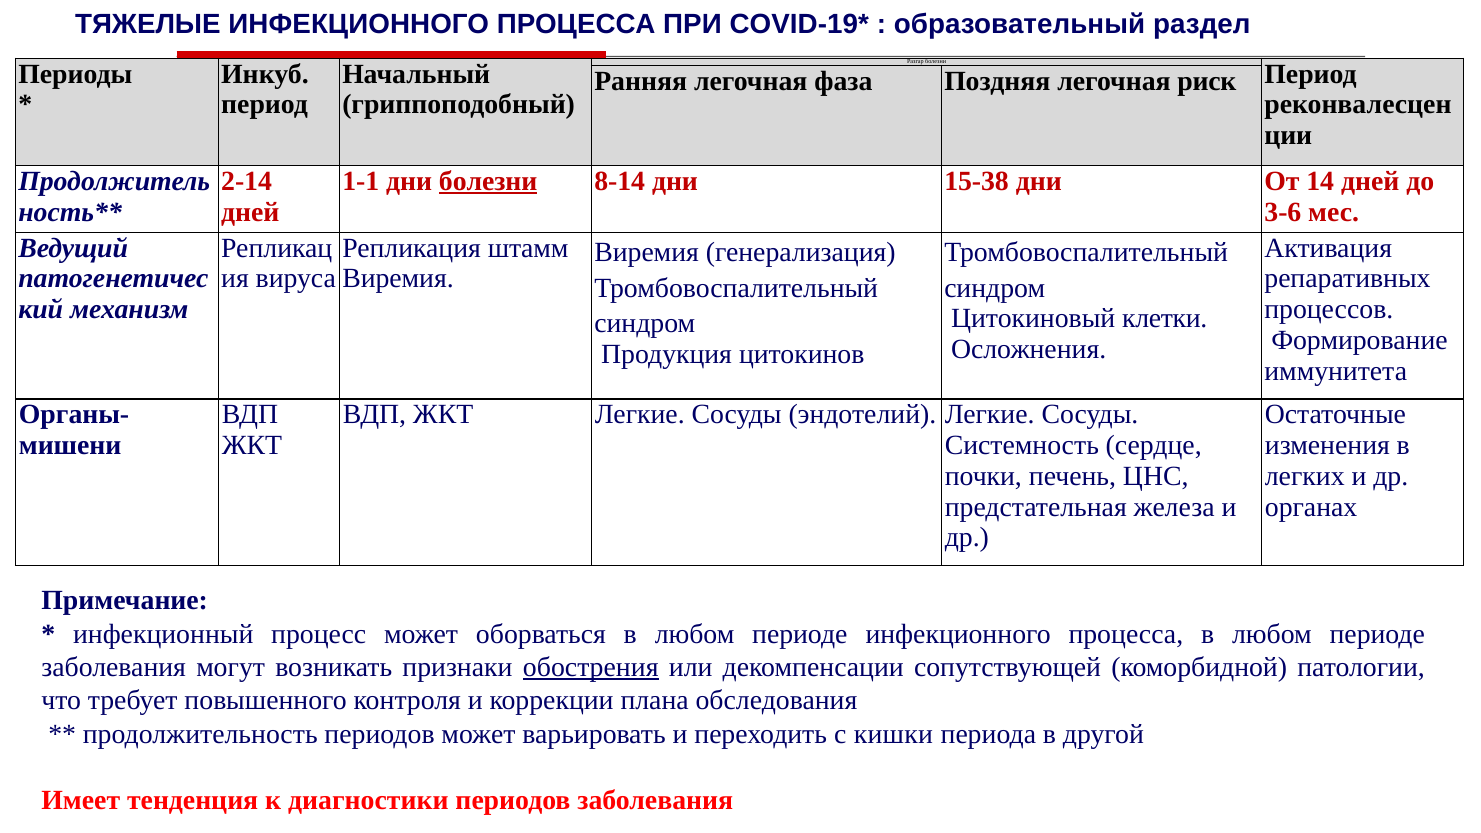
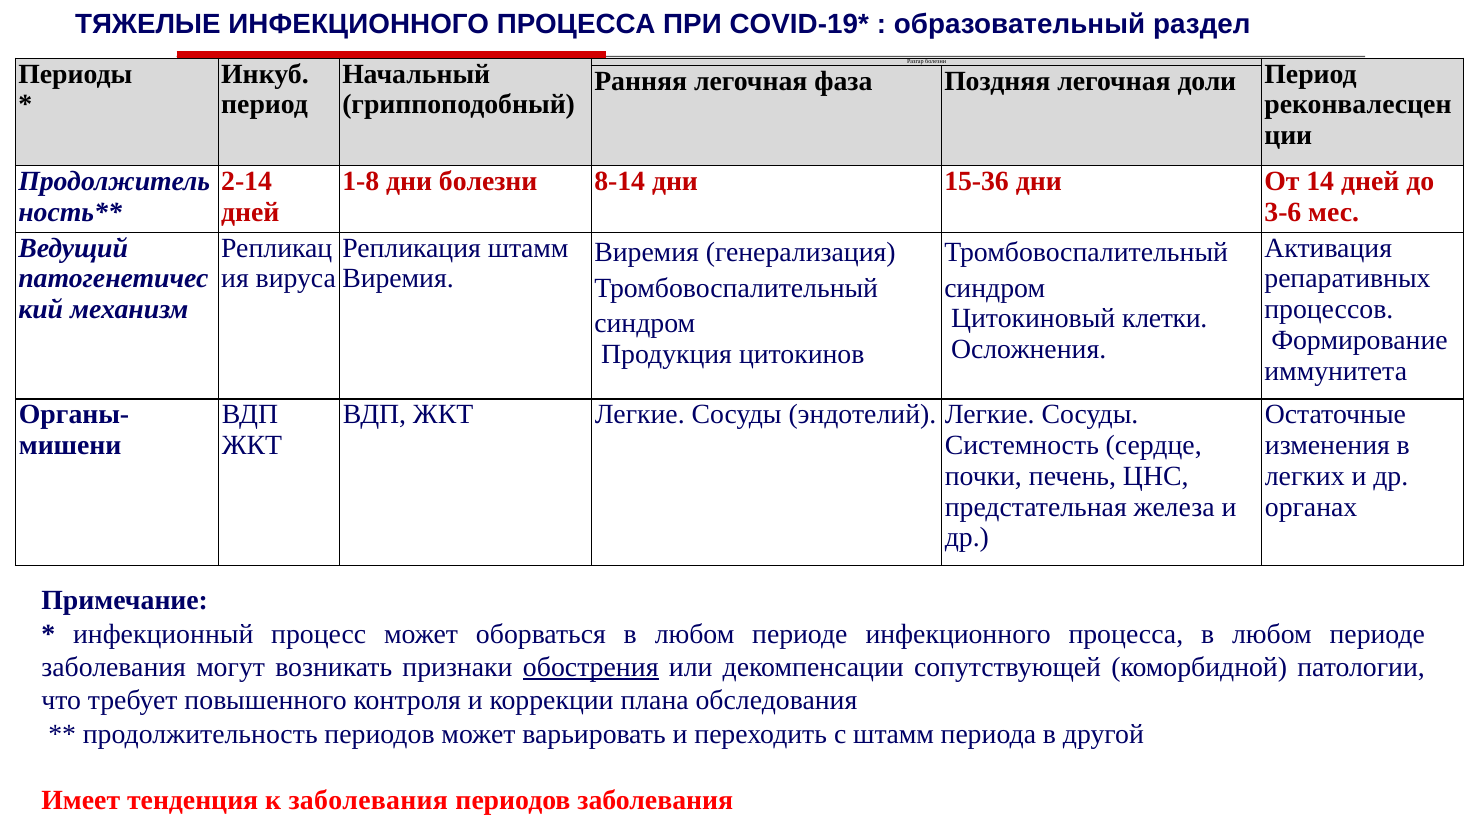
риск: риск -> доли
1-1: 1-1 -> 1-8
болезни at (488, 181) underline: present -> none
15-38: 15-38 -> 15-36
с кишки: кишки -> штамм
к диагностики: диагностики -> заболевания
